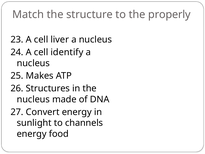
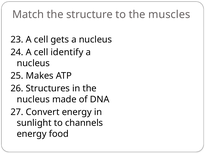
properly: properly -> muscles
liver: liver -> gets
